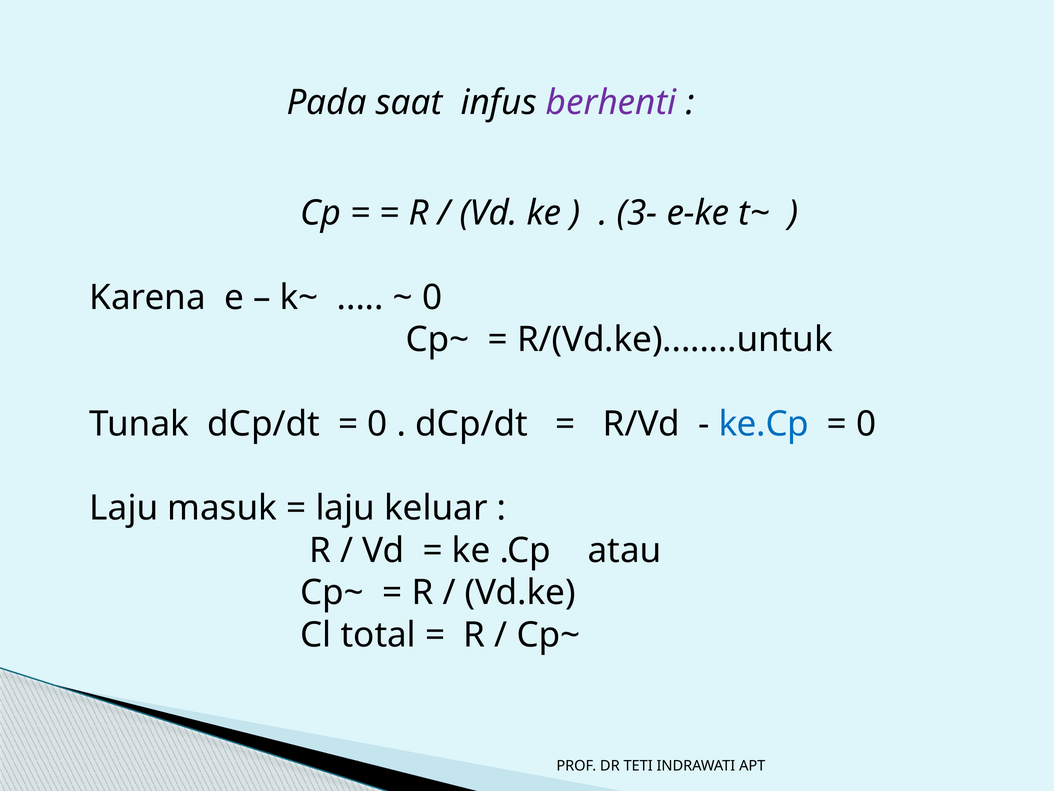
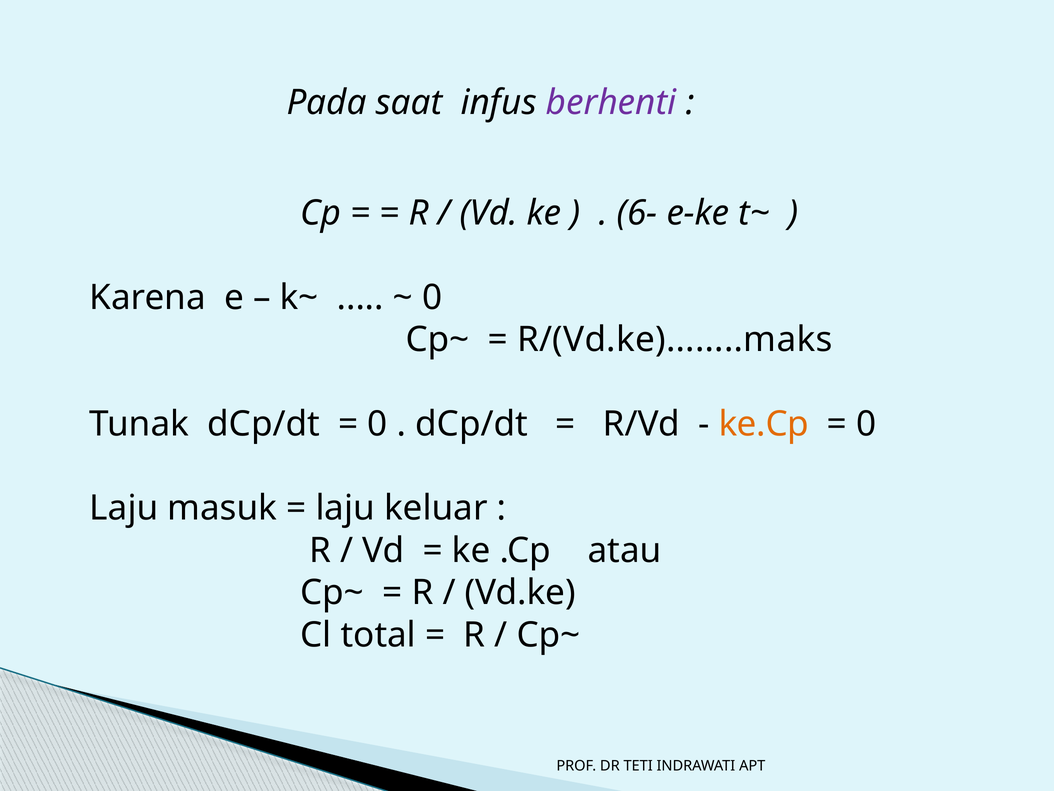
3-: 3- -> 6-
R/(Vd.ke)........untuk: R/(Vd.ke)........untuk -> R/(Vd.ke)........maks
ke.Cp colour: blue -> orange
